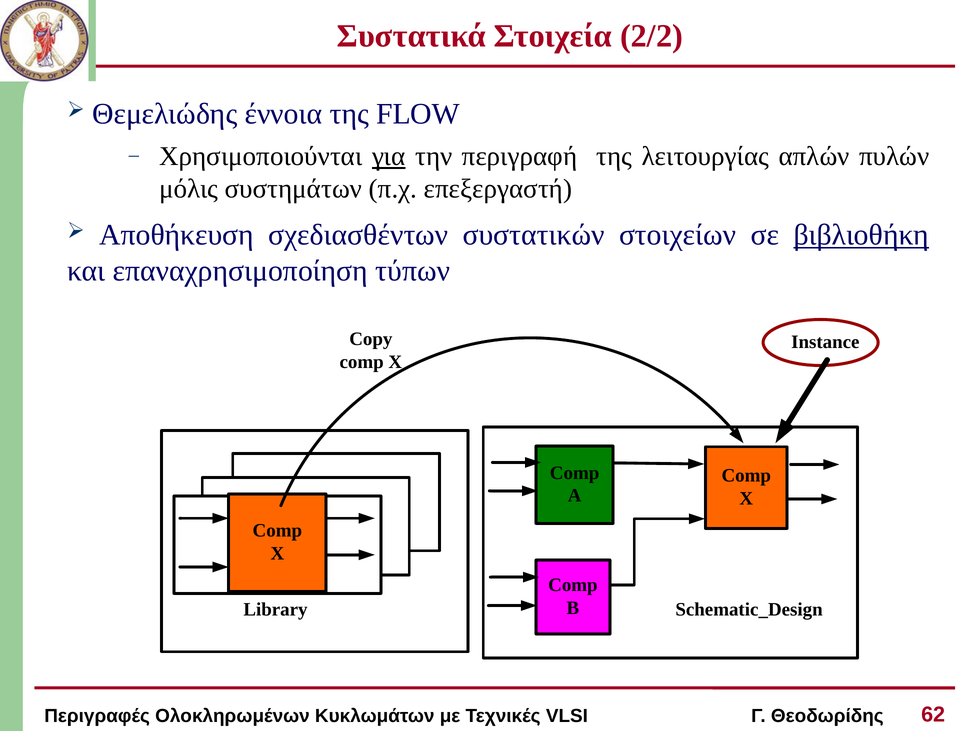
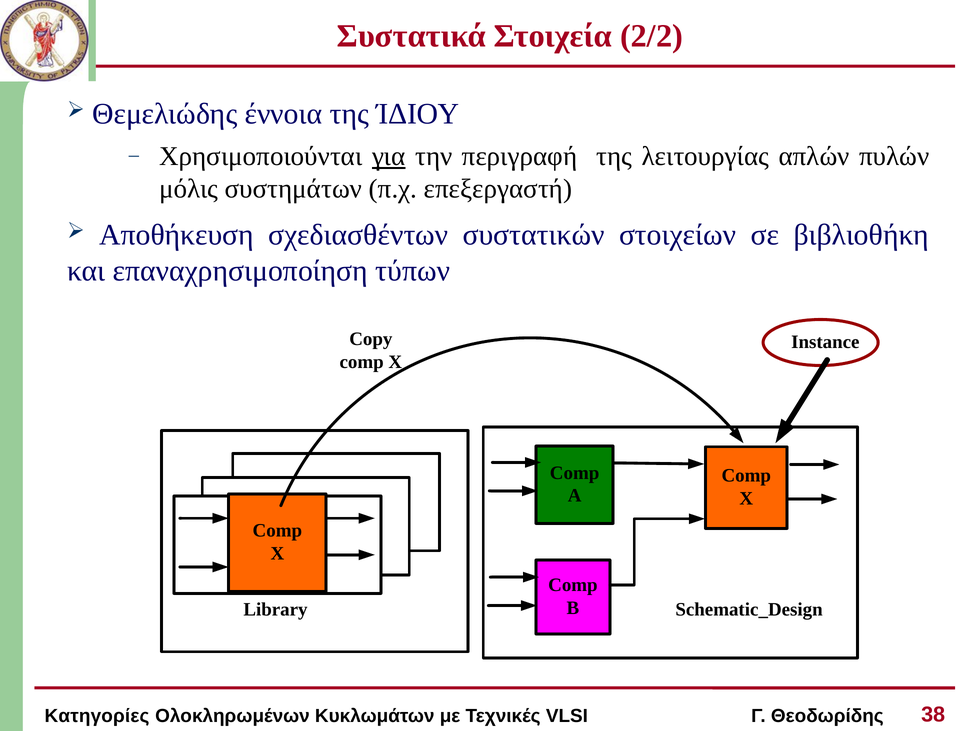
FLOW: FLOW -> ΊΔΙΟΥ
βιβλιοθήκη underline: present -> none
Περιγραφές: Περιγραφές -> Κατηγορίες
62: 62 -> 38
